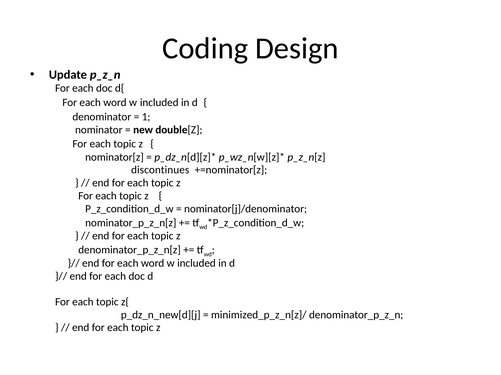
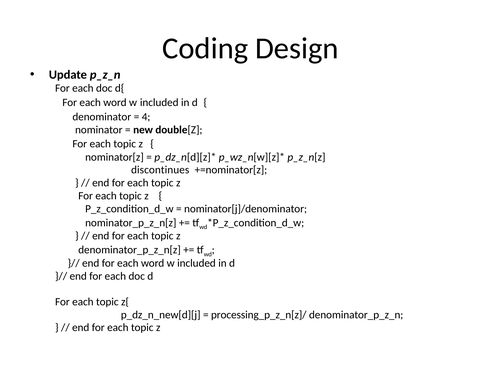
1: 1 -> 4
minimized_p_z_n[z]/: minimized_p_z_n[z]/ -> processing_p_z_n[z]/
